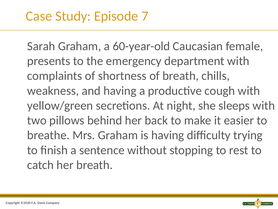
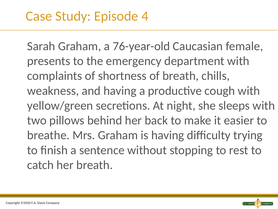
7: 7 -> 4
60-year-old: 60-year-old -> 76-year-old
